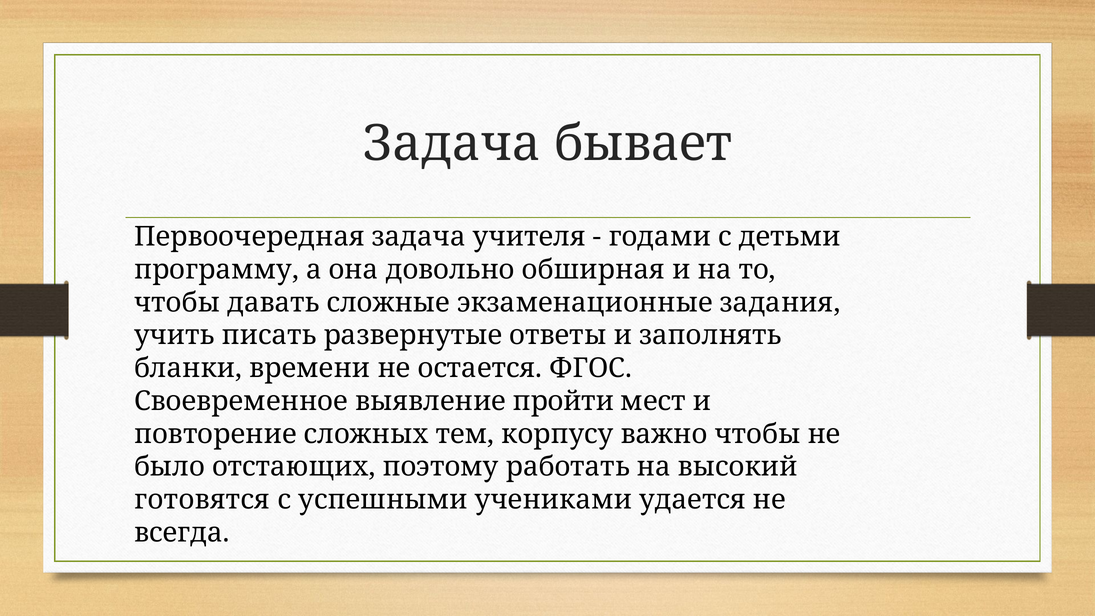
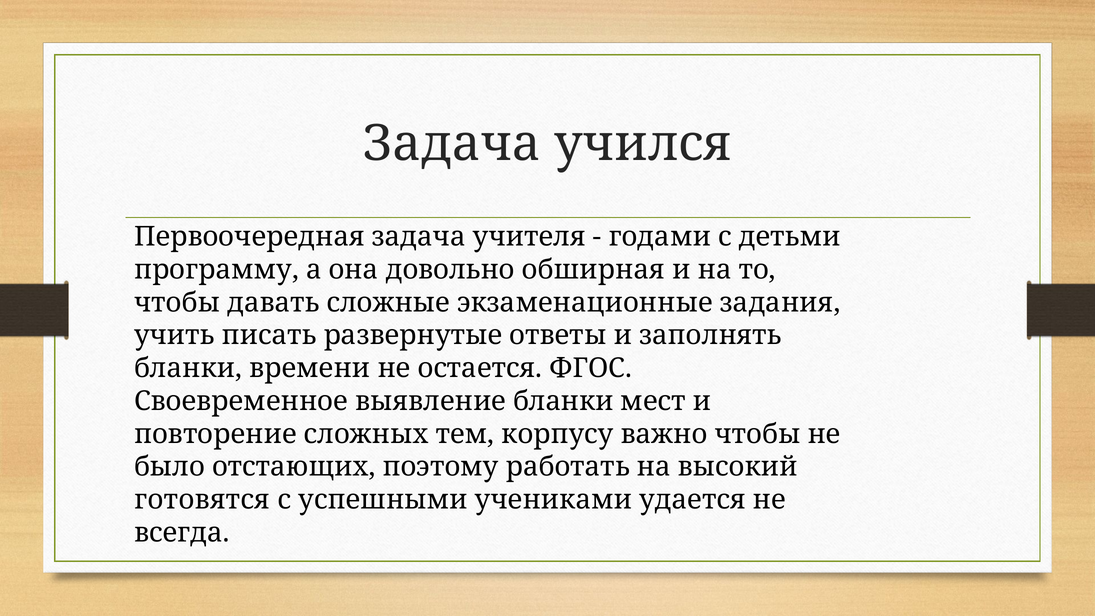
бывает: бывает -> учился
выявление пройти: пройти -> бланки
